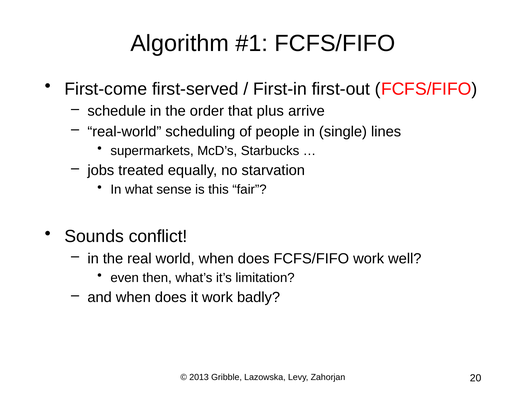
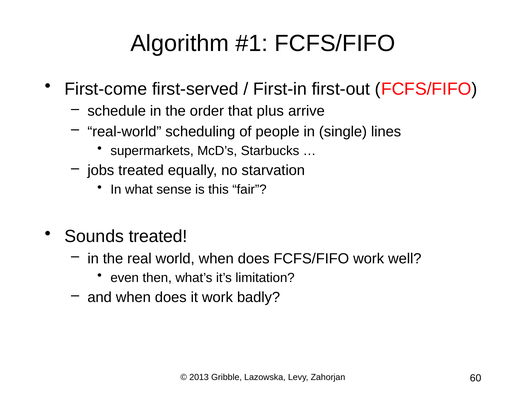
Sounds conflict: conflict -> treated
20: 20 -> 60
